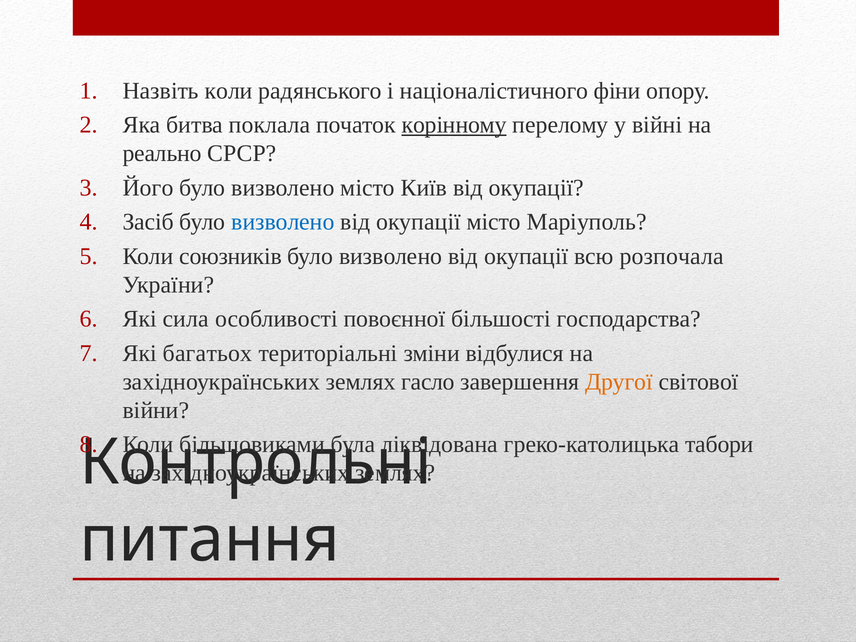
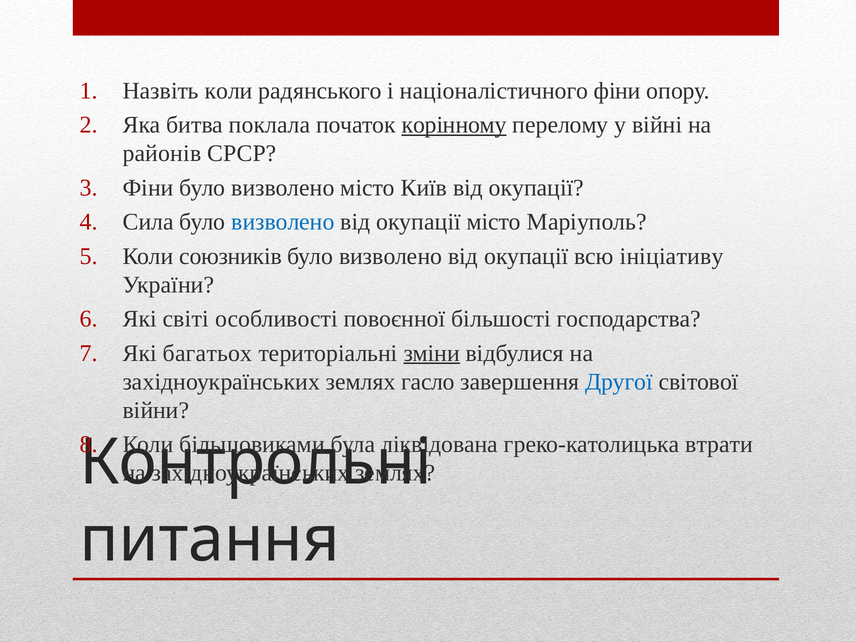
реально: реально -> районів
Його at (148, 188): Його -> Фіни
Засіб: Засіб -> Сила
розпочала: розпочала -> ініціативу
сила: сила -> світі
зміни underline: none -> present
Другої colour: orange -> blue
табори: табори -> втрати
